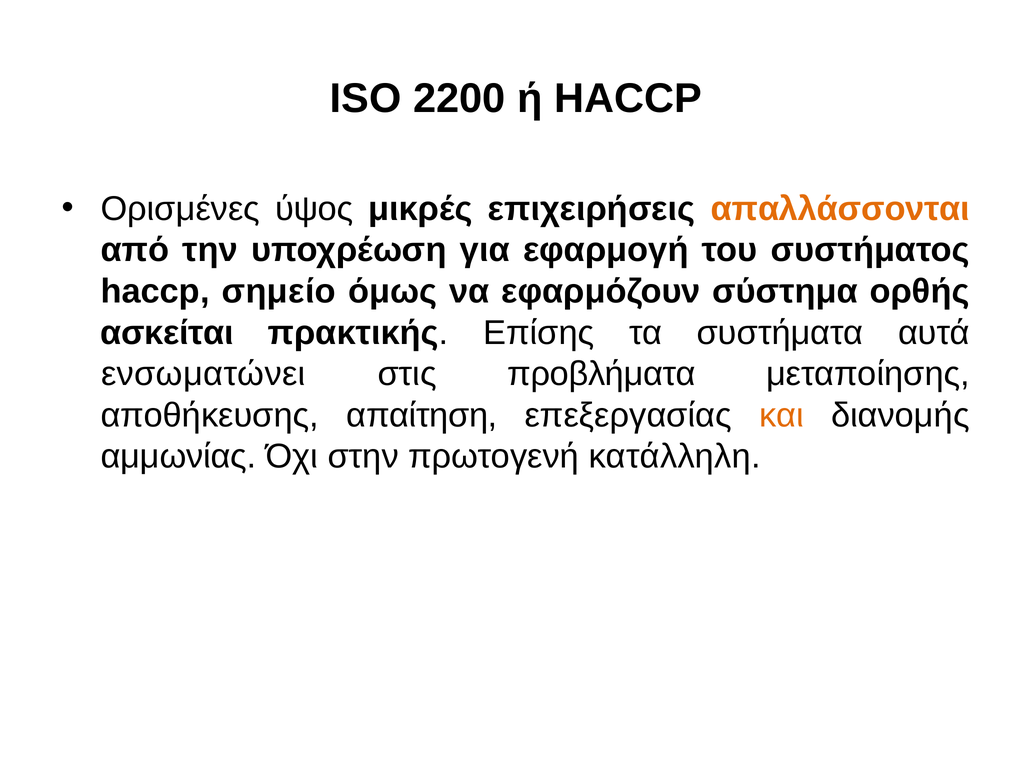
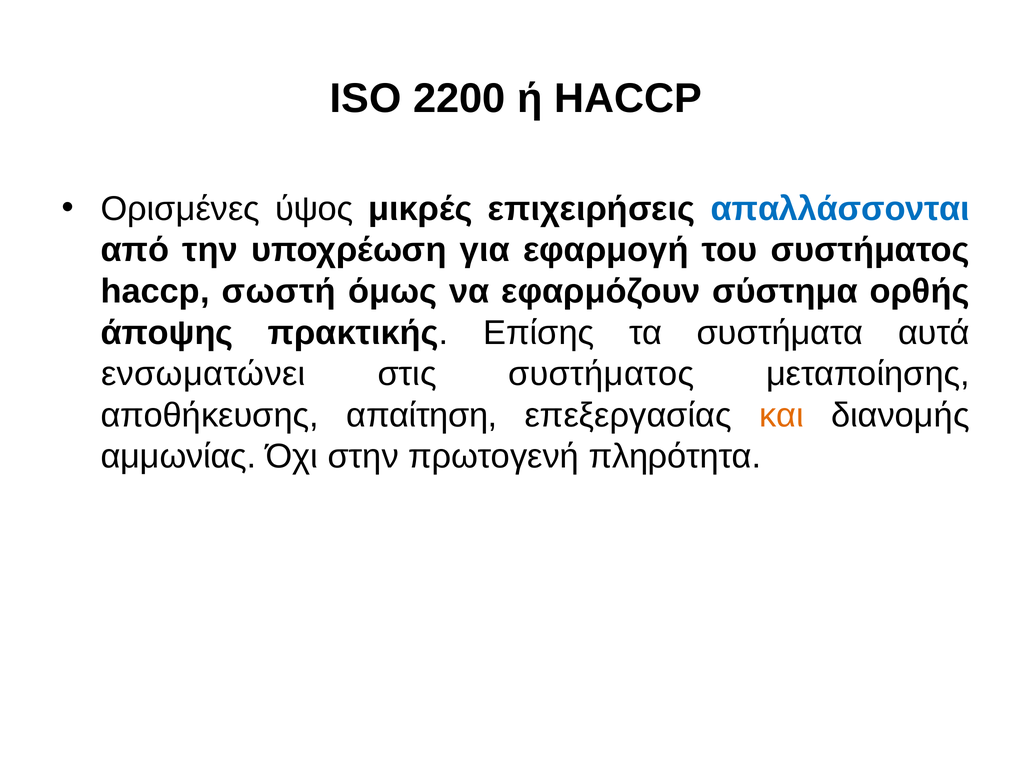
απαλλάσσονται colour: orange -> blue
σημείο: σημείο -> σωστή
ασκείται: ασκείται -> άποψης
στις προβλήματα: προβλήματα -> συστήματος
κατάλληλη: κατάλληλη -> πληρότητα
